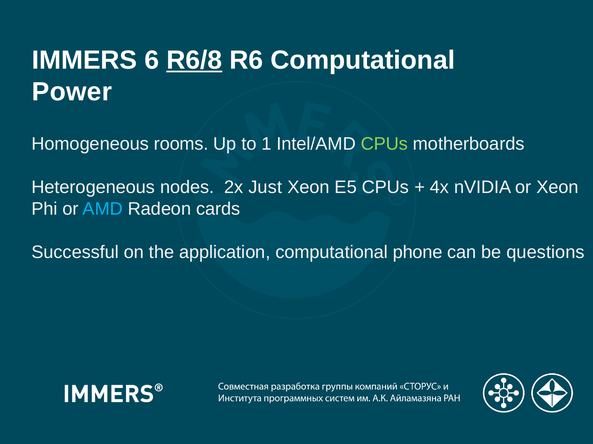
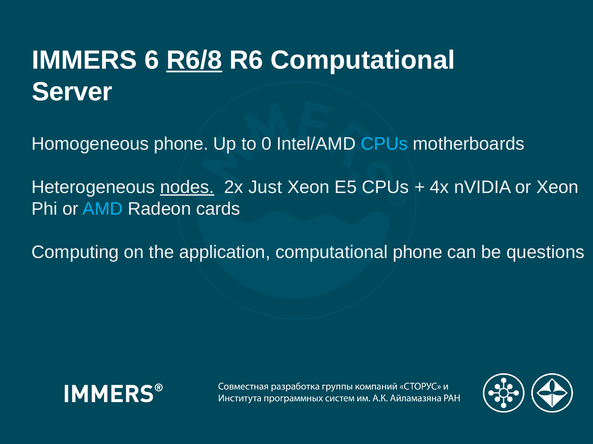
Power: Power -> Server
Homogeneous rooms: rooms -> phone
1: 1 -> 0
CPUs at (384, 144) colour: light green -> light blue
nodes underline: none -> present
Successful: Successful -> Computing
